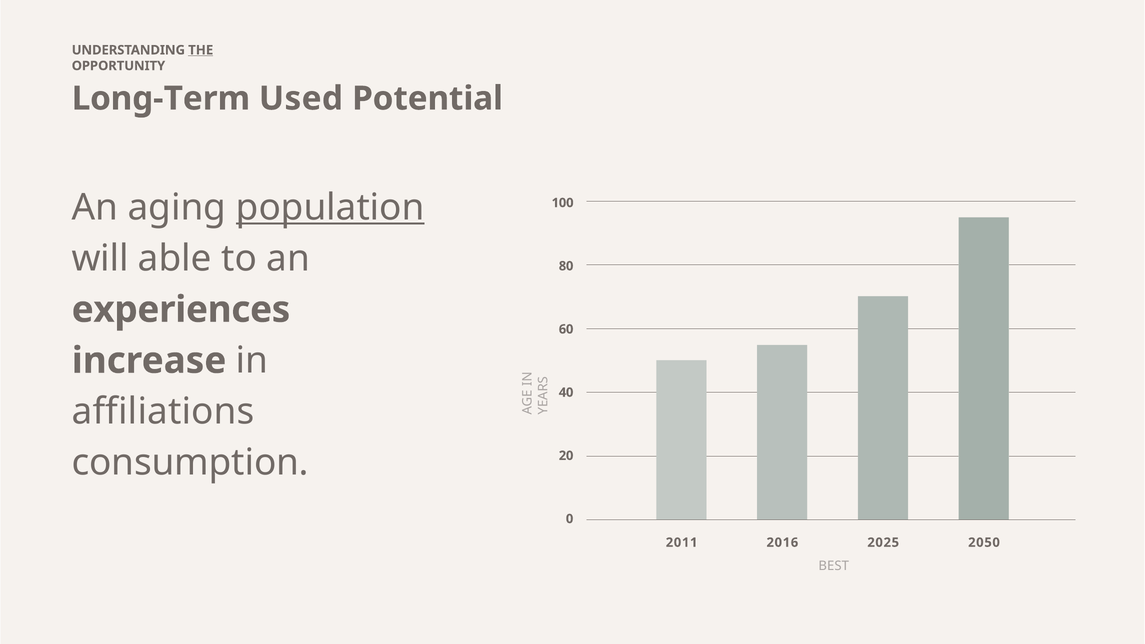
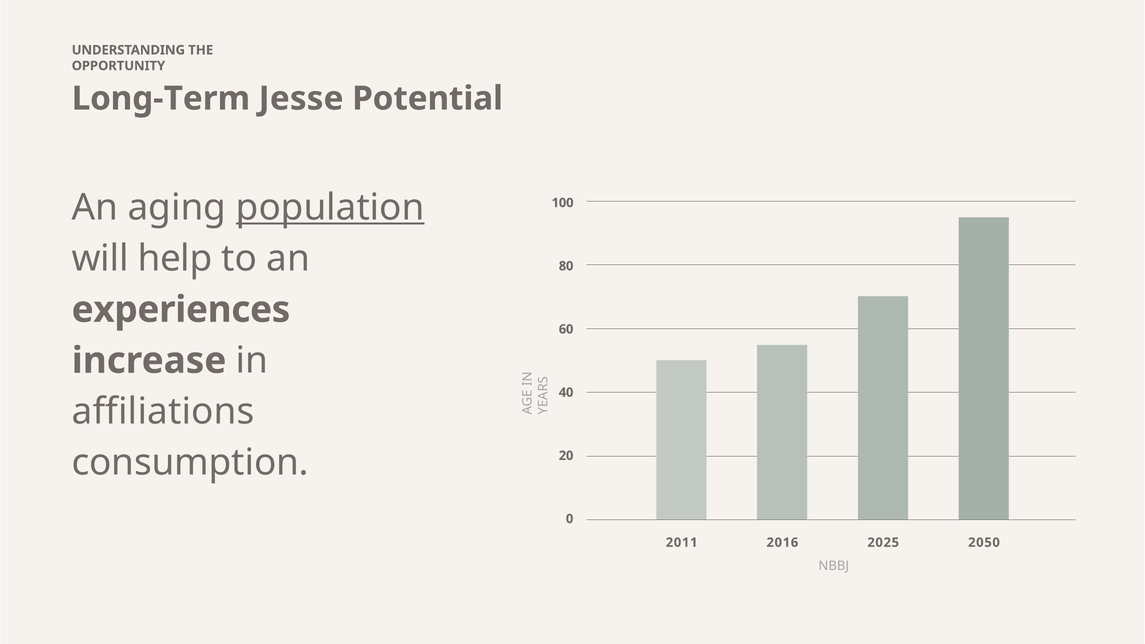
THE underline: present -> none
Used: Used -> Jesse
able: able -> help
BEST: BEST -> NBBJ
